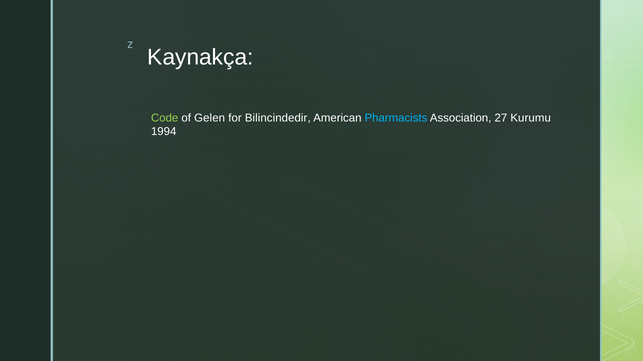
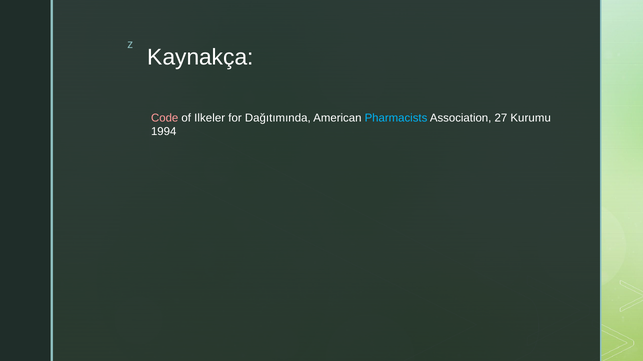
Code colour: light green -> pink
Gelen: Gelen -> Ilkeler
Bilincindedir: Bilincindedir -> Dağıtımında
